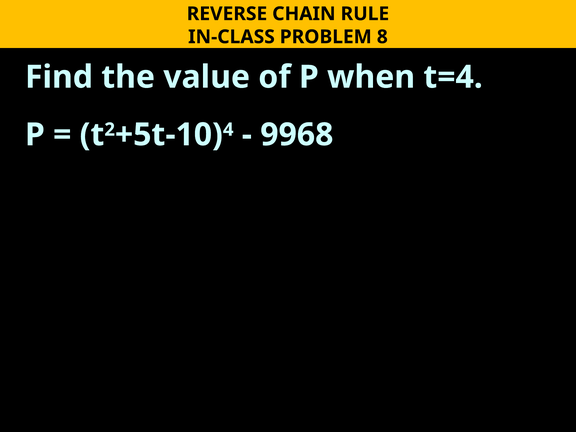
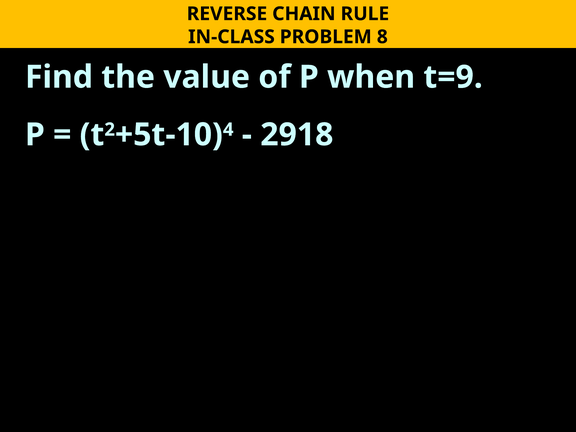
t=4: t=4 -> t=9
9968: 9968 -> 2918
